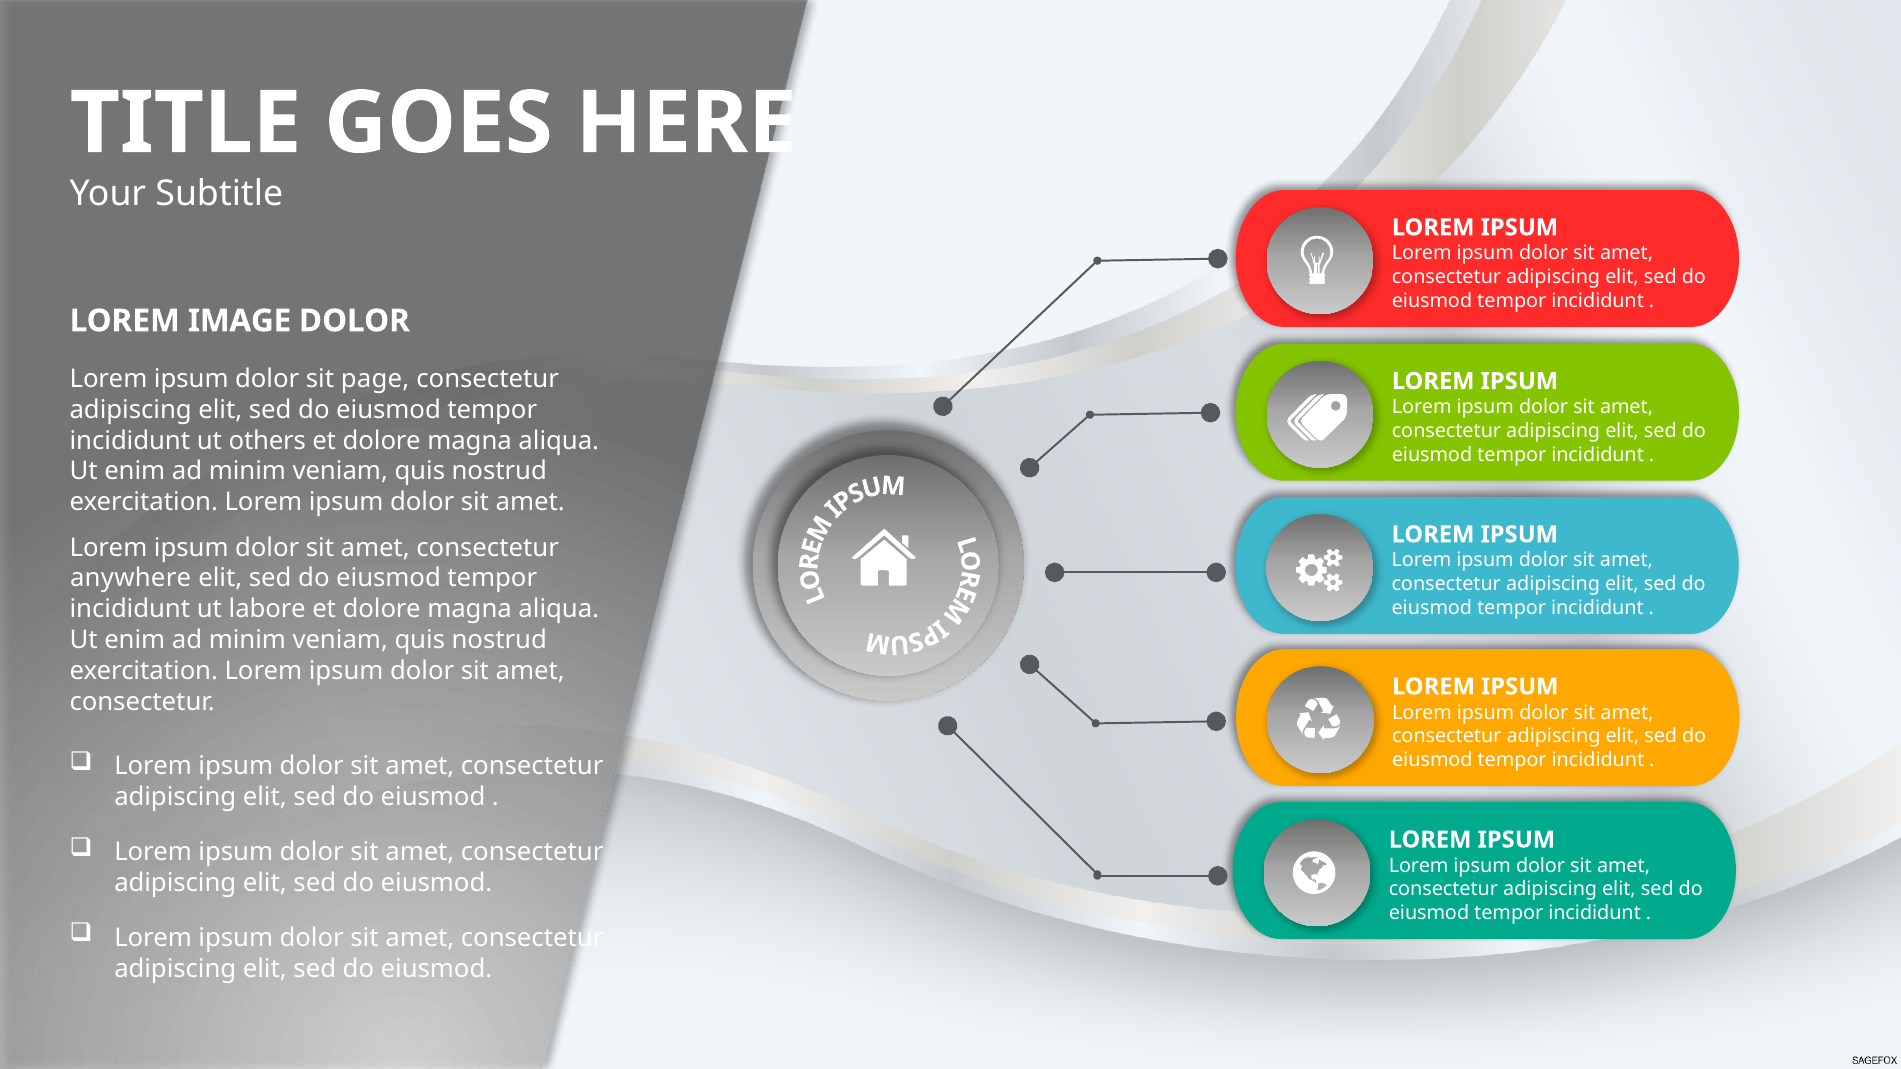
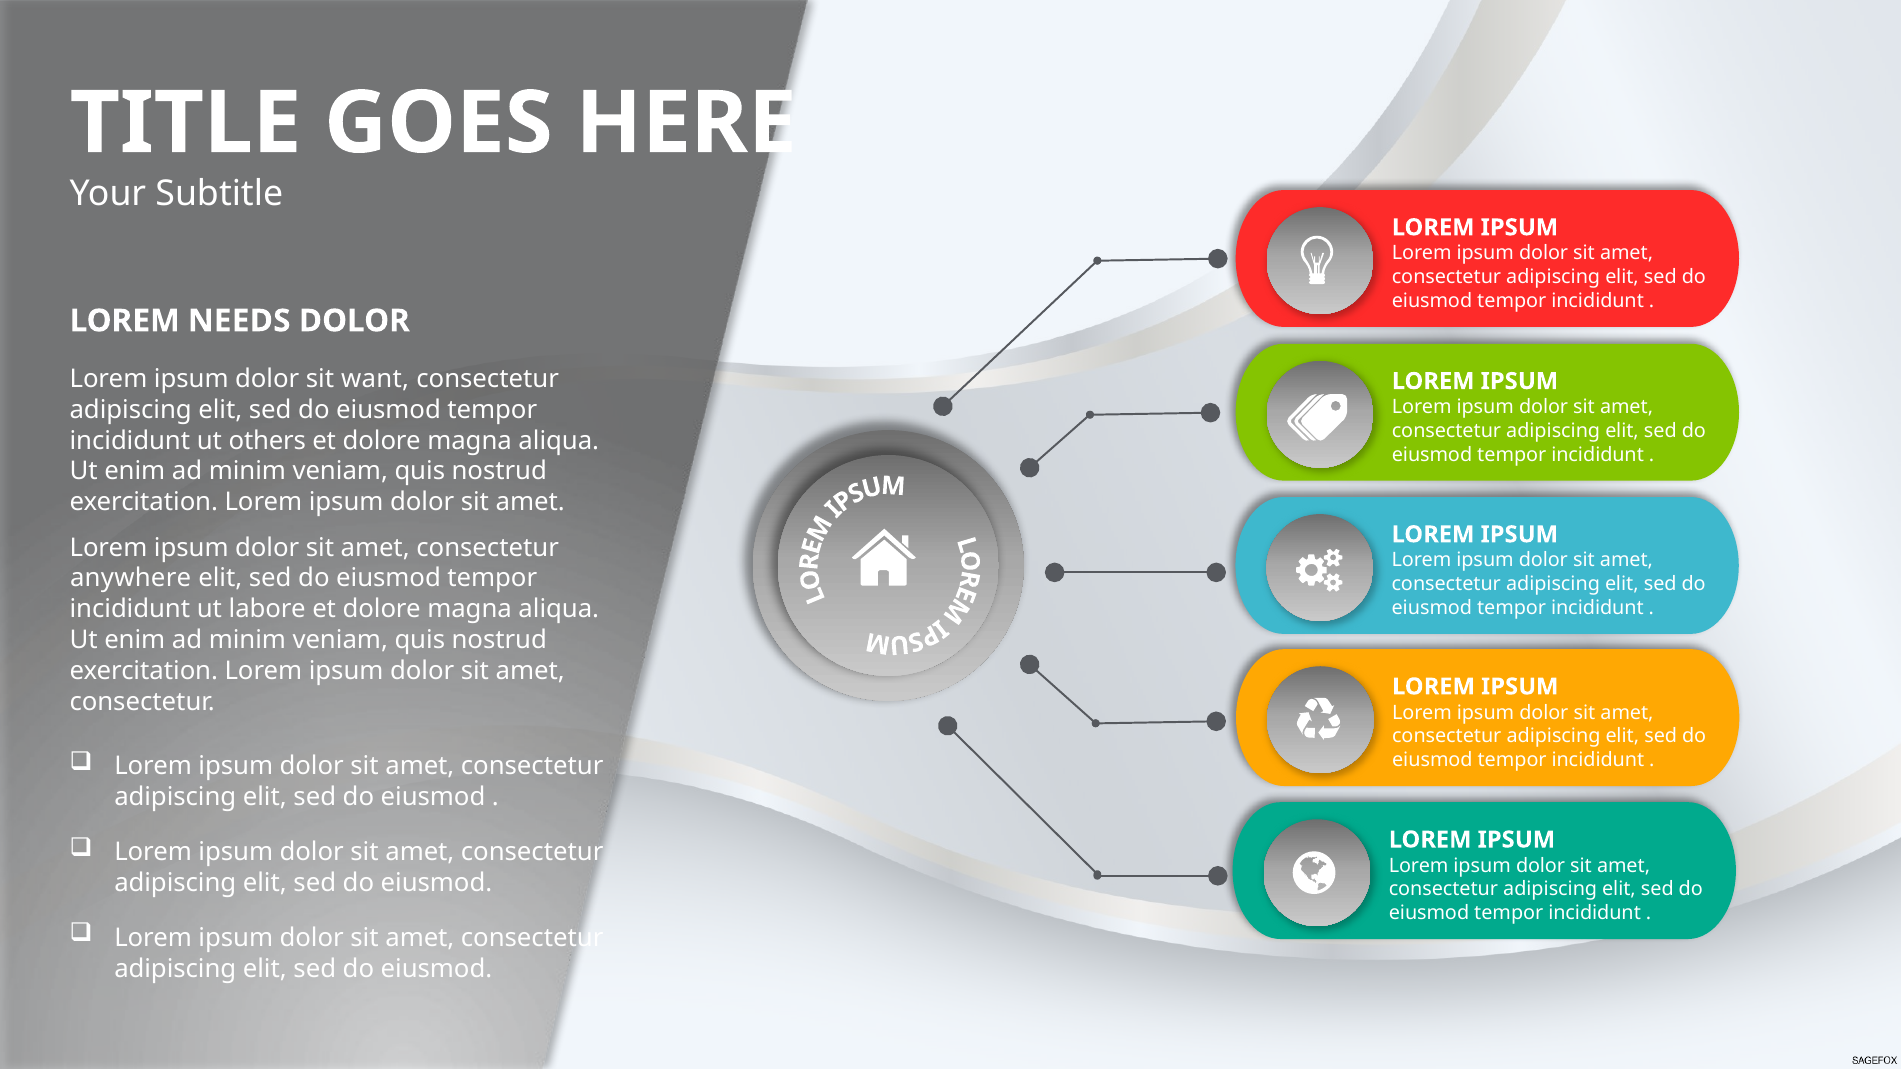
IMAGE: IMAGE -> NEEDS
page: page -> want
